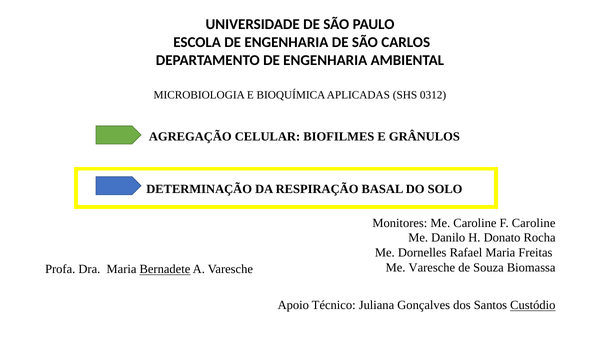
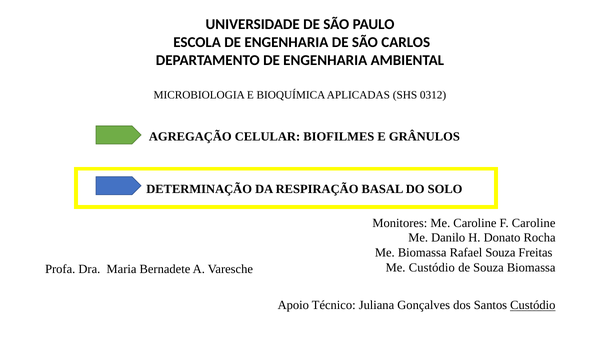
Me Dornelles: Dornelles -> Biomassa
Rafael Maria: Maria -> Souza
Me Varesche: Varesche -> Custódio
Bernadete underline: present -> none
